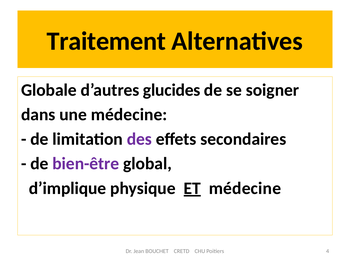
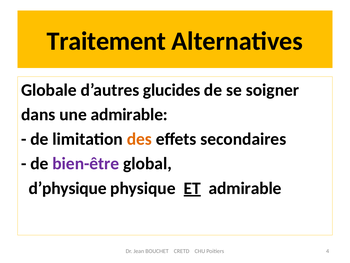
une médecine: médecine -> admirable
des colour: purple -> orange
d’implique: d’implique -> d’physique
médecine at (245, 188): médecine -> admirable
